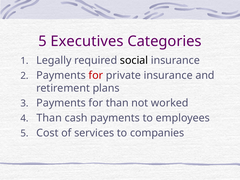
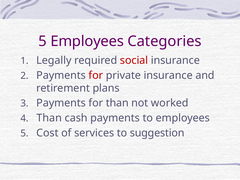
5 Executives: Executives -> Employees
social colour: black -> red
companies: companies -> suggestion
